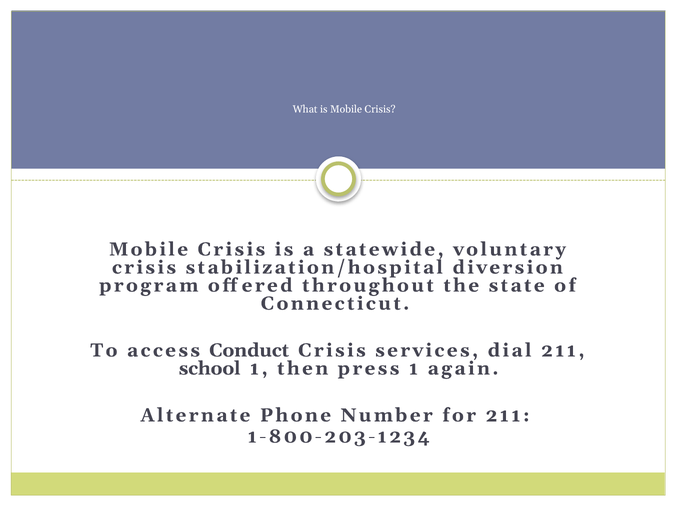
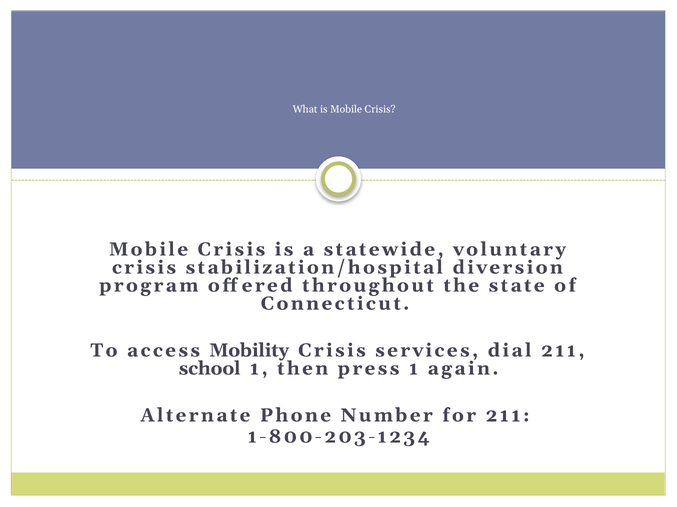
Conduct: Conduct -> Mobility
